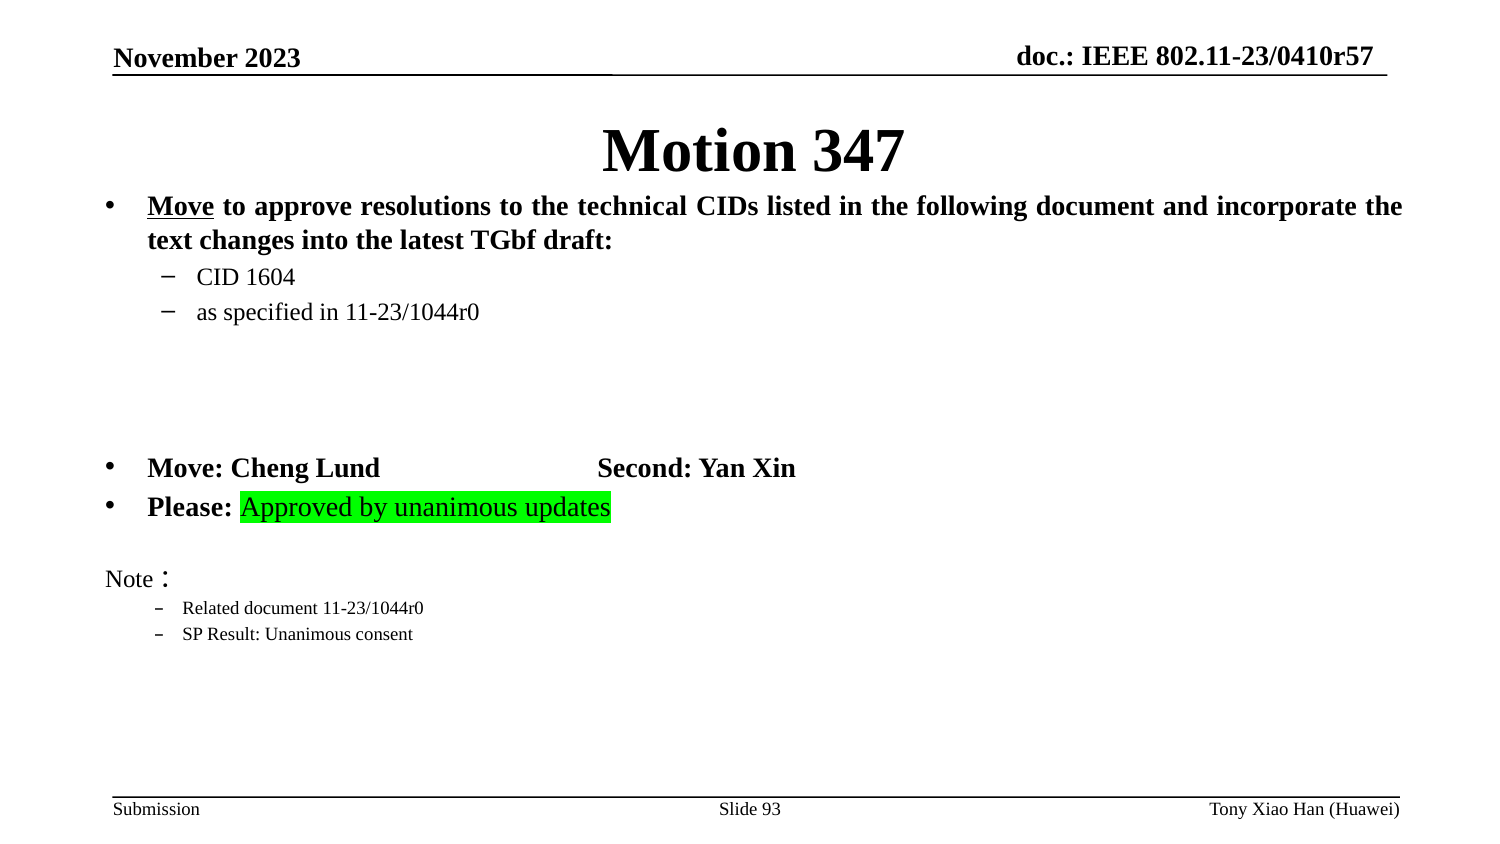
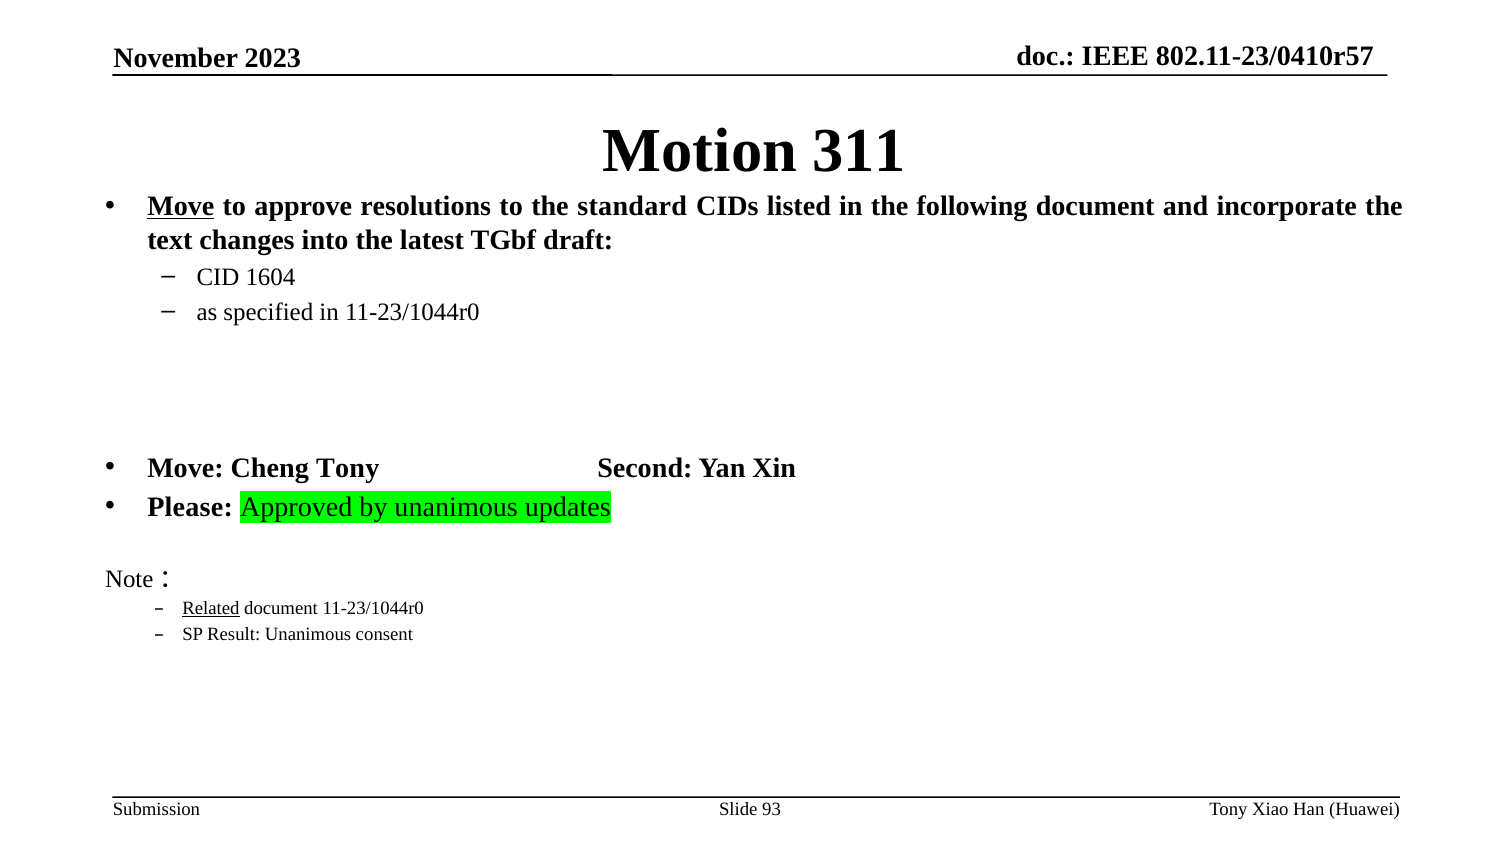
347: 347 -> 311
technical: technical -> standard
Cheng Lund: Lund -> Tony
Related underline: none -> present
